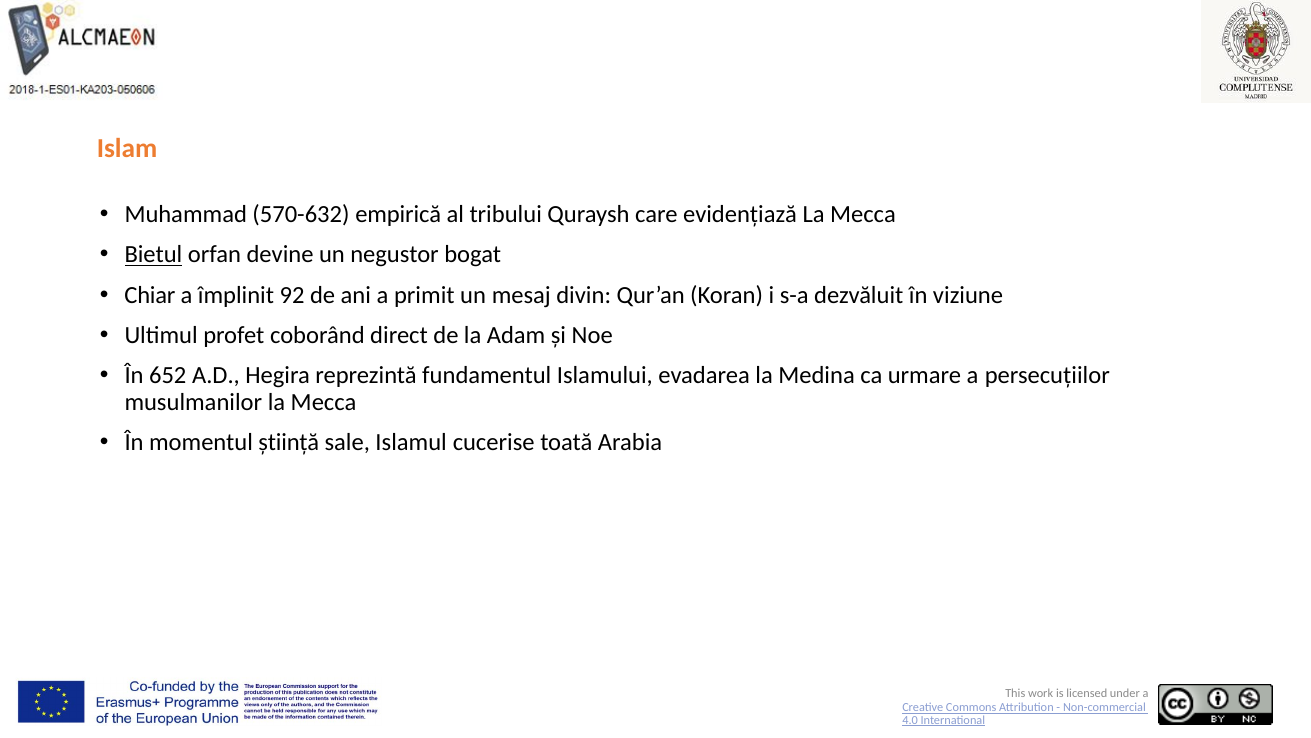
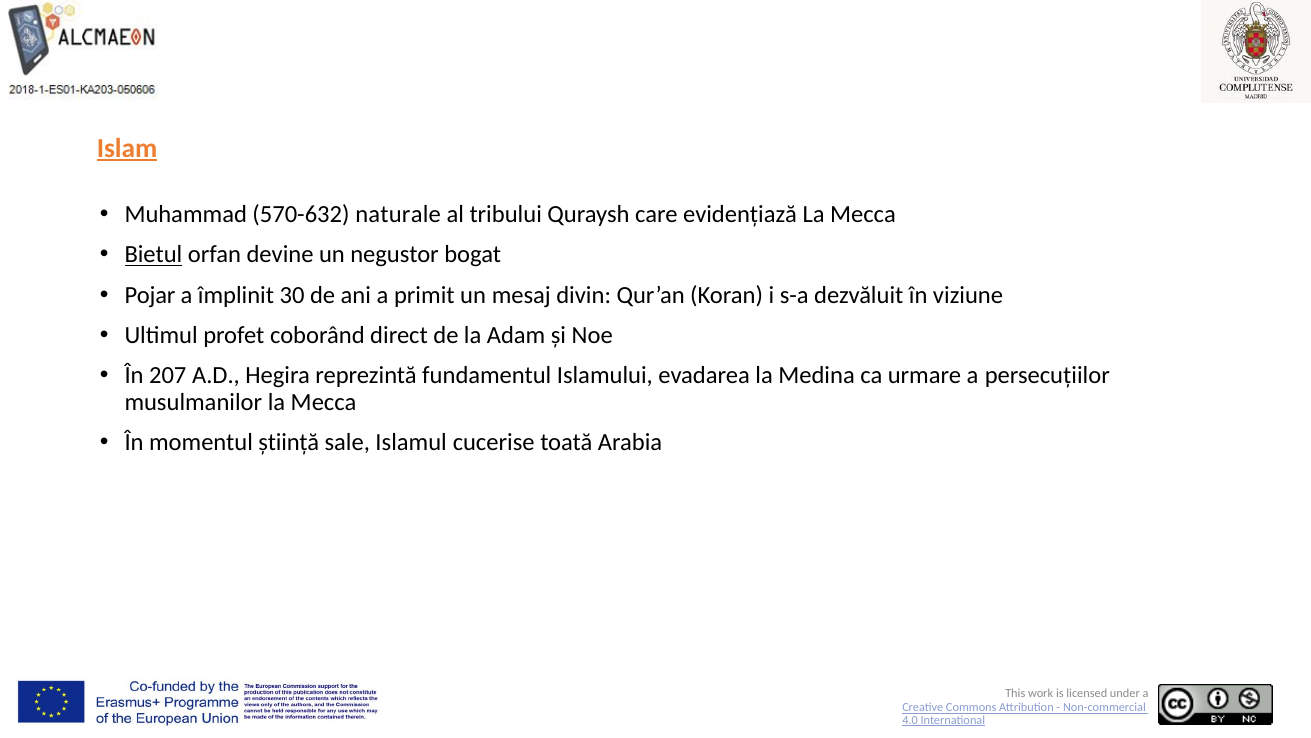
Islam underline: none -> present
empirică: empirică -> naturale
Chiar: Chiar -> Pojar
92: 92 -> 30
652: 652 -> 207
